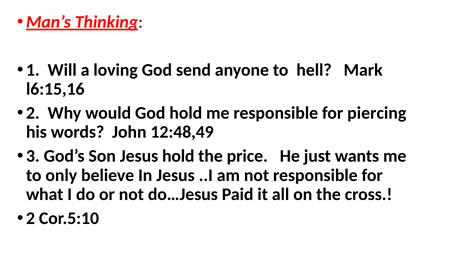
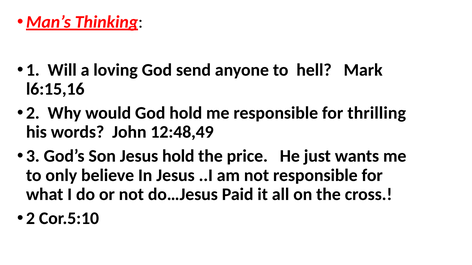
piercing: piercing -> thrilling
